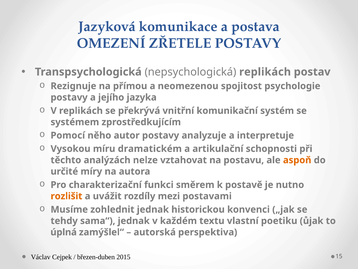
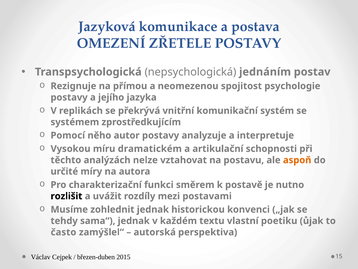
nepsychologická replikách: replikách -> jednáním
rozlišit colour: orange -> black
úplná: úplná -> často
